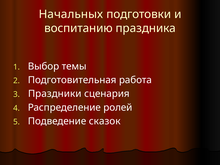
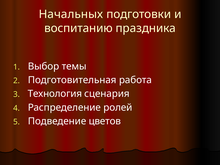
Праздники: Праздники -> Технология
сказок: сказок -> цветов
